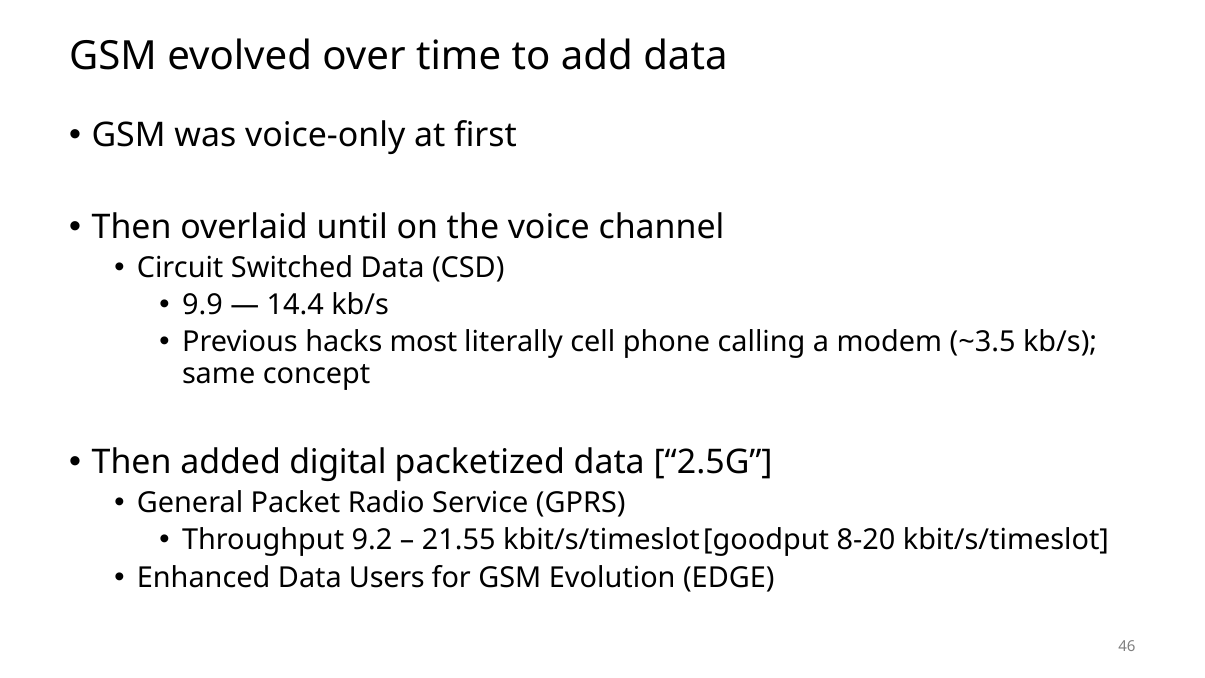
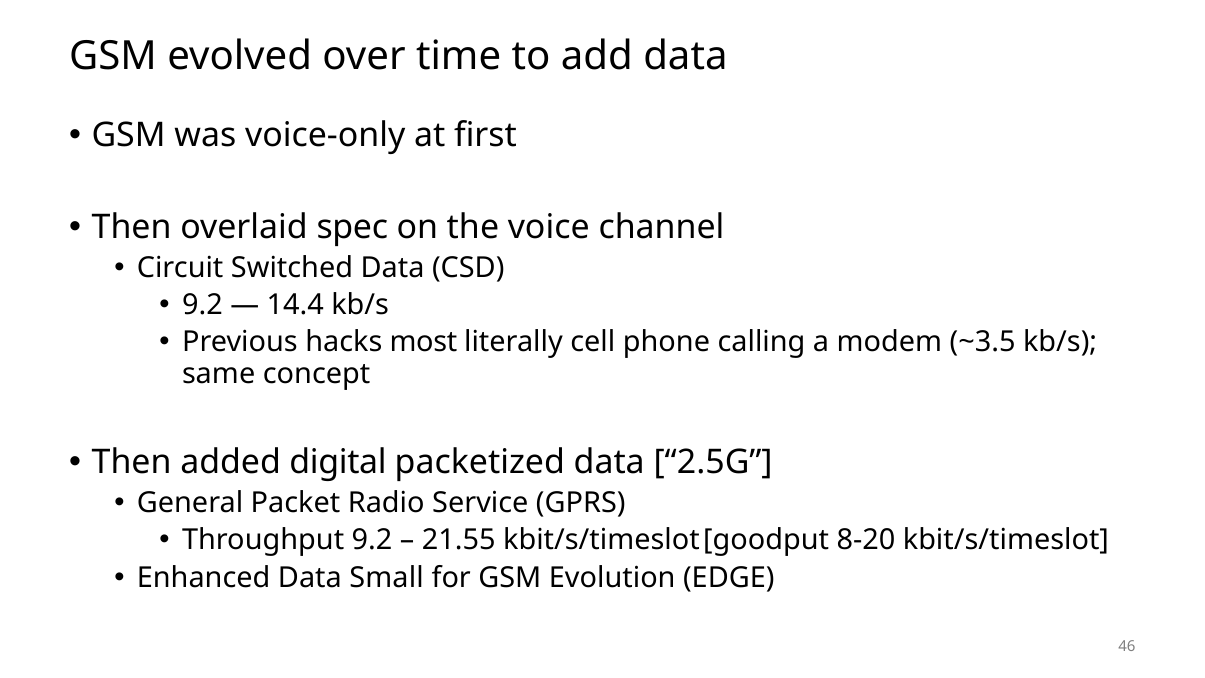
until: until -> spec
9.9 at (202, 305): 9.9 -> 9.2
Users: Users -> Small
